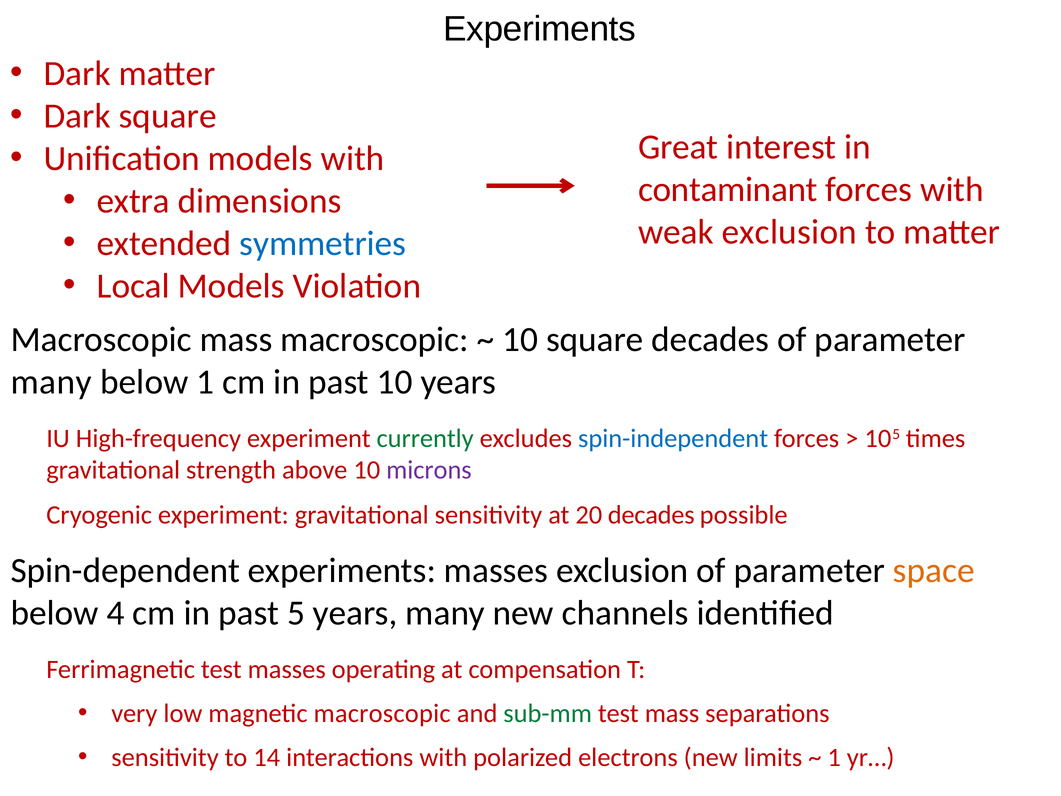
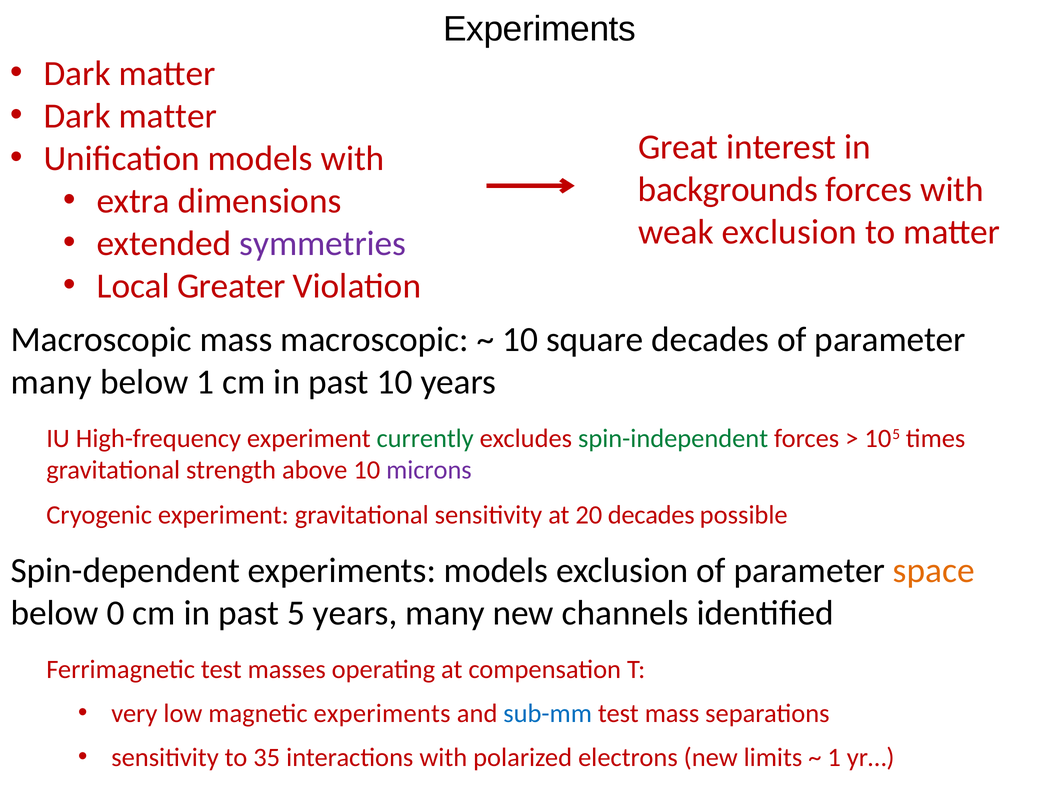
square at (168, 116): square -> matter
contaminant: contaminant -> backgrounds
symmetries colour: blue -> purple
Local Models: Models -> Greater
spin-independent colour: blue -> green
experiments masses: masses -> models
4: 4 -> 0
magnetic macroscopic: macroscopic -> experiments
sub-mm colour: green -> blue
14: 14 -> 35
